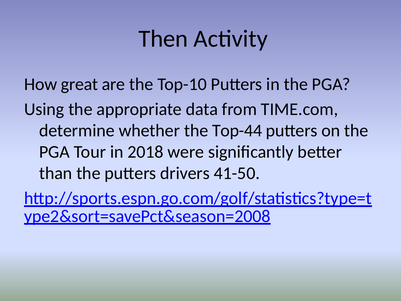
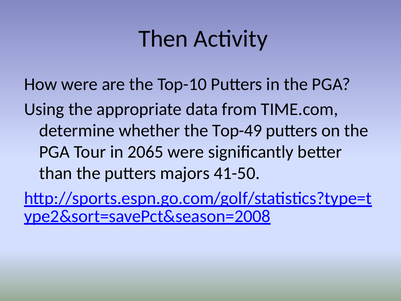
How great: great -> were
Top-44: Top-44 -> Top-49
2018: 2018 -> 2065
drivers: drivers -> majors
